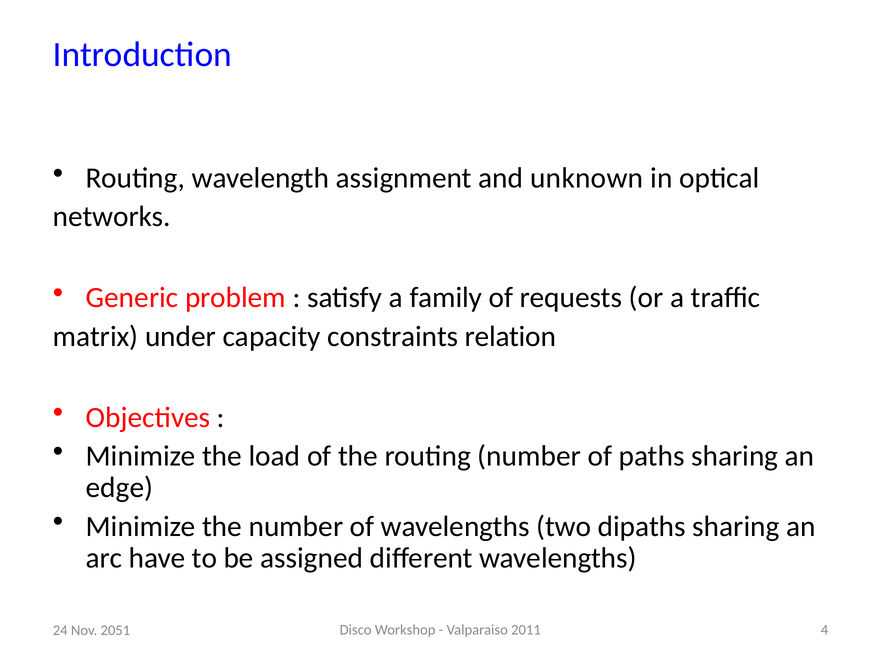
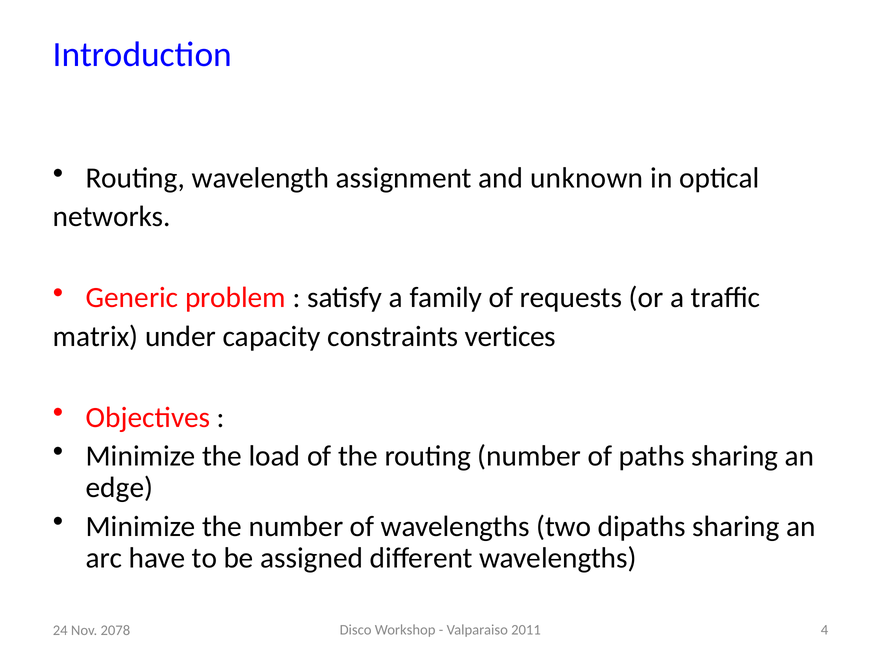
relation: relation -> vertices
2051: 2051 -> 2078
